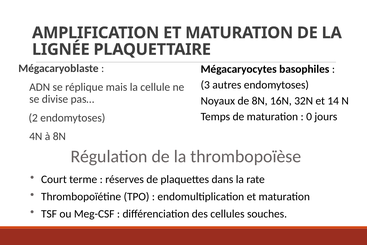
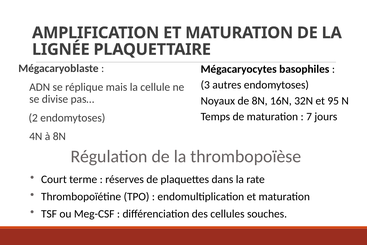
14: 14 -> 95
0: 0 -> 7
